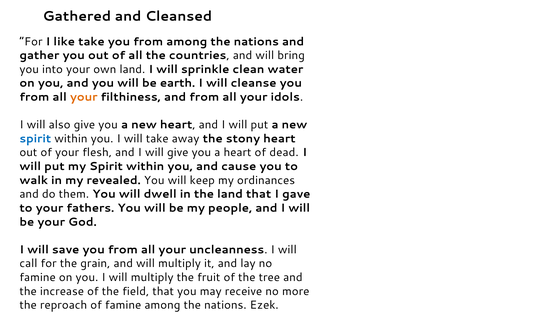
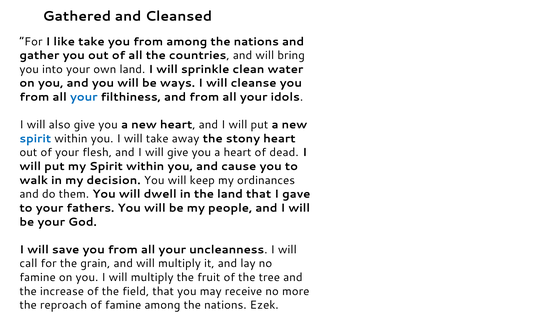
earth: earth -> ways
your at (84, 97) colour: orange -> blue
revealed: revealed -> decision
